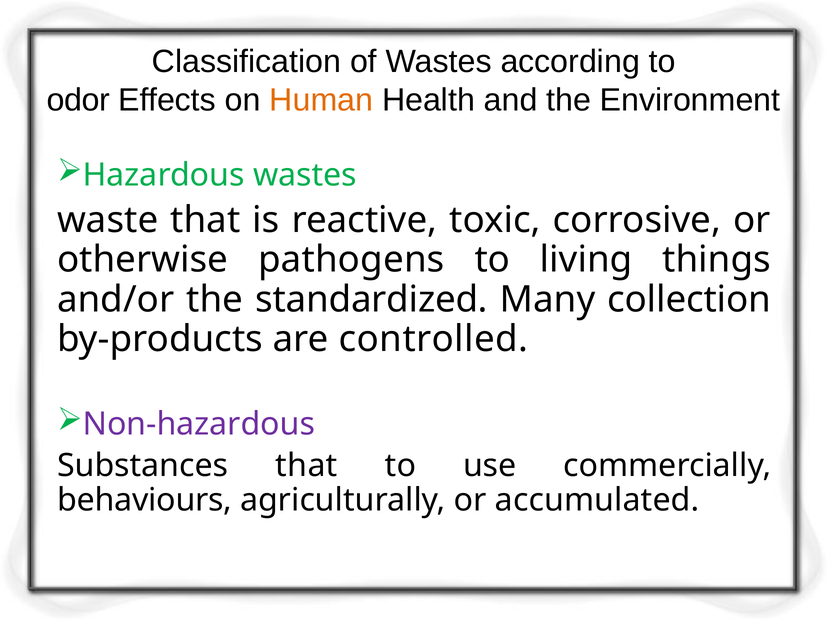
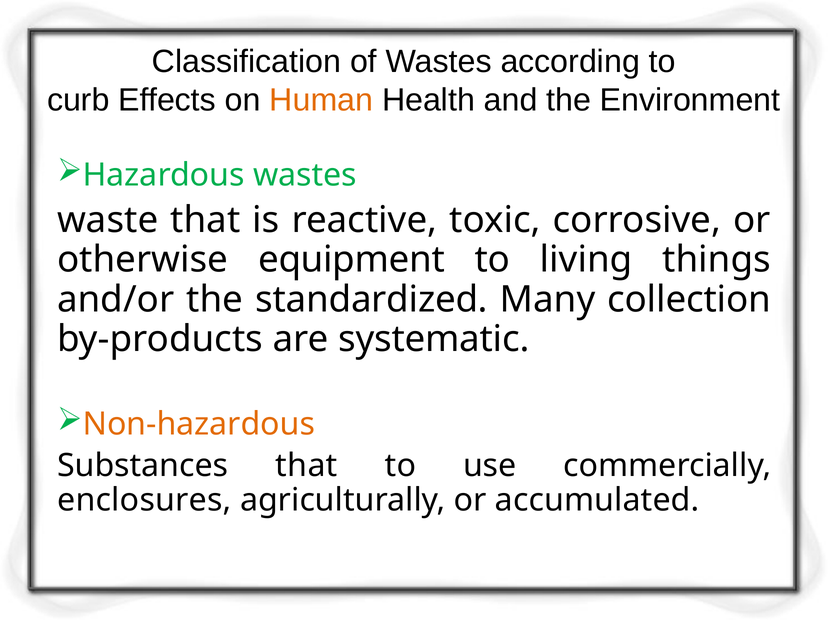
odor: odor -> curb
pathogens: pathogens -> equipment
controlled: controlled -> systematic
Non-hazardous colour: purple -> orange
behaviours: behaviours -> enclosures
